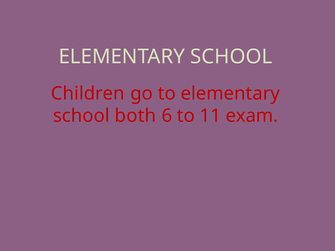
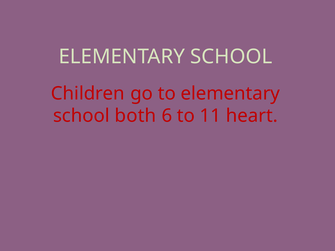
exam: exam -> heart
